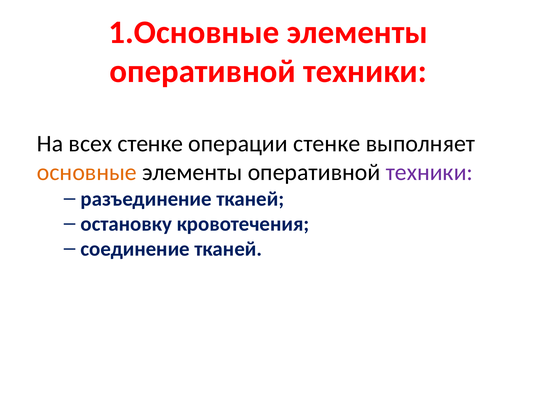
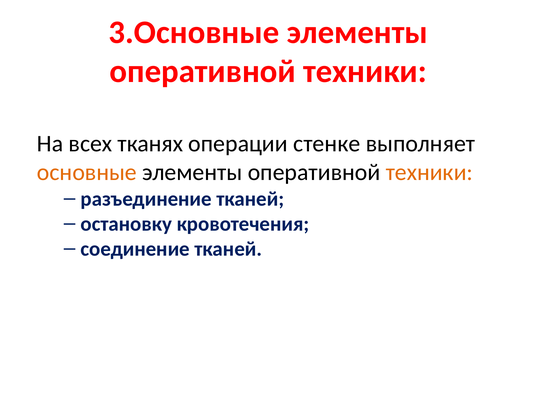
1.Основные: 1.Основные -> 3.Основные
всех стенке: стенке -> тканях
техники at (429, 173) colour: purple -> orange
